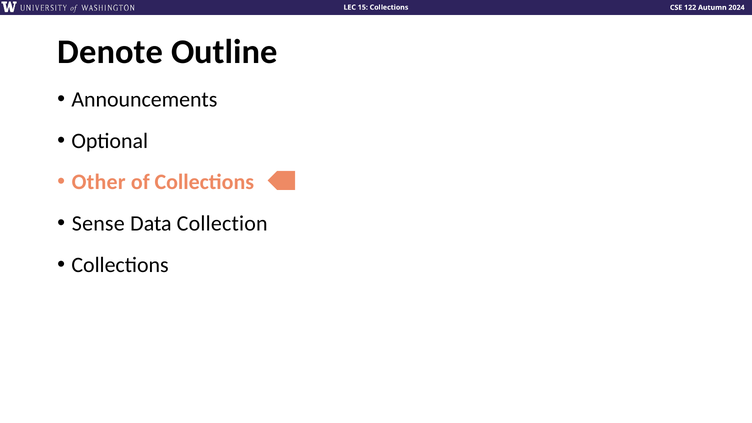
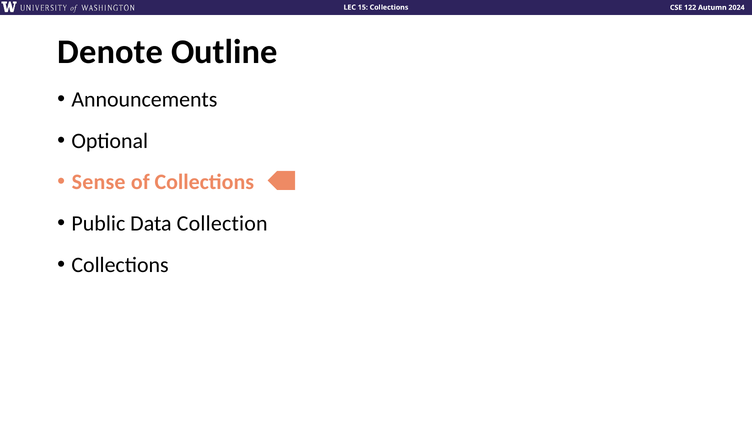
Other: Other -> Sense
Sense: Sense -> Public
